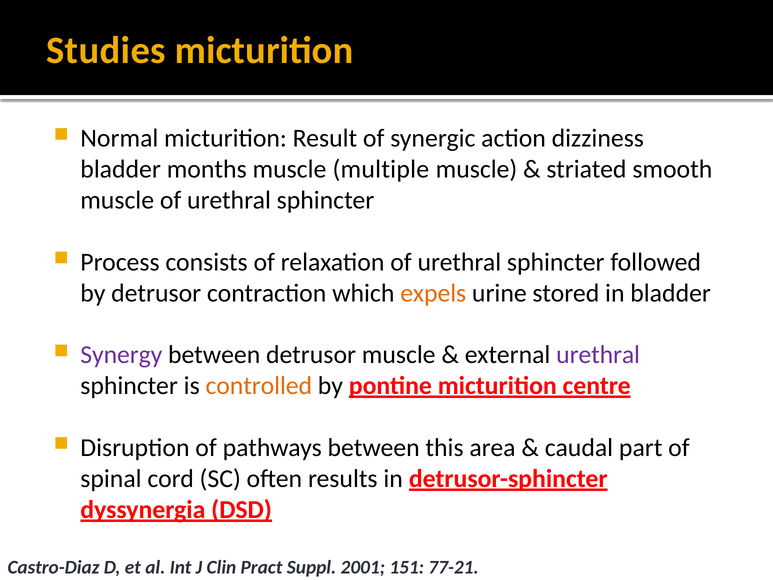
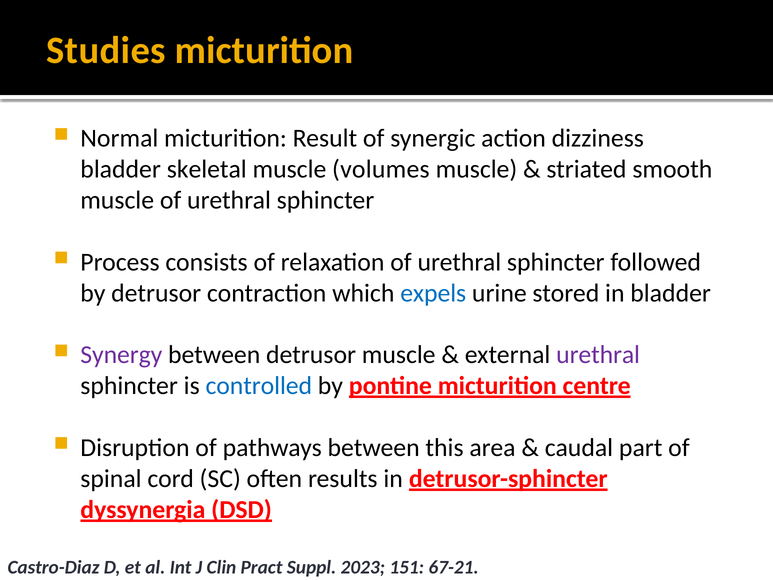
months: months -> skeletal
multiple: multiple -> volumes
expels colour: orange -> blue
controlled colour: orange -> blue
2001: 2001 -> 2023
77-21: 77-21 -> 67-21
